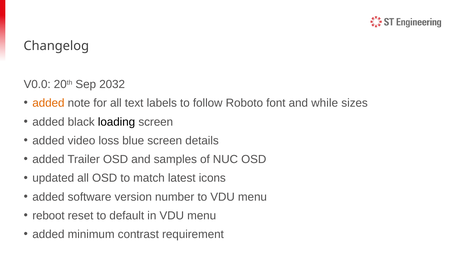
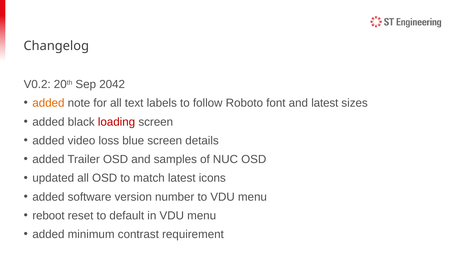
V0.0: V0.0 -> V0.2
2032: 2032 -> 2042
and while: while -> latest
loading colour: black -> red
